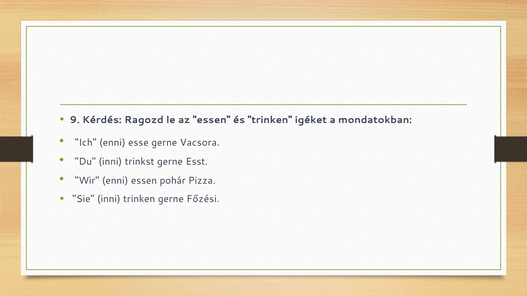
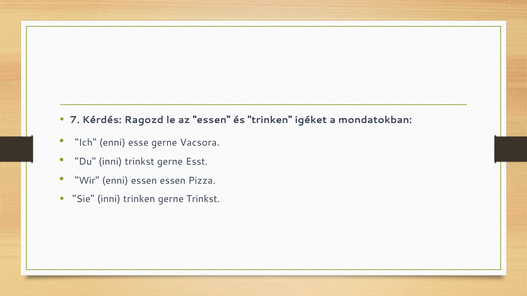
9: 9 -> 7
essen pohár: pohár -> essen
gerne Főzési: Főzési -> Trinkst
